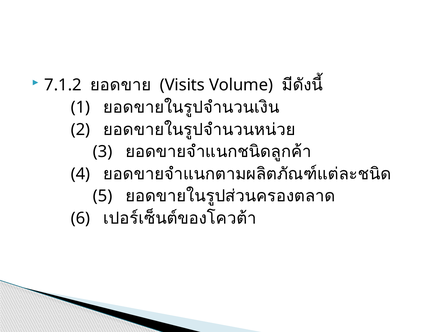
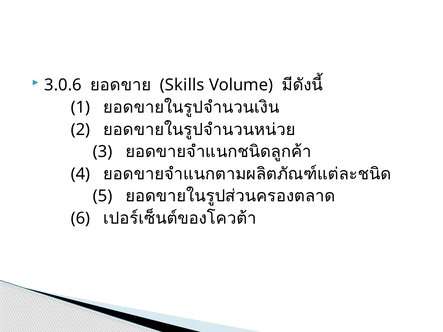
7.1.2: 7.1.2 -> 3.0.6
Visits: Visits -> Skills
